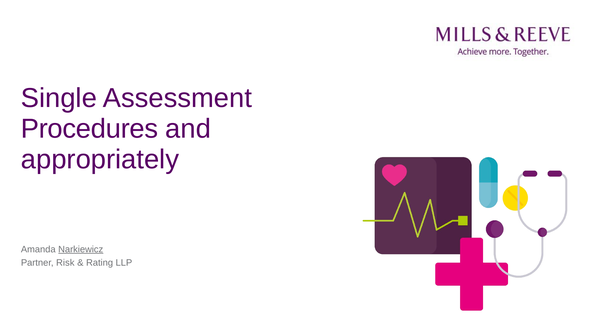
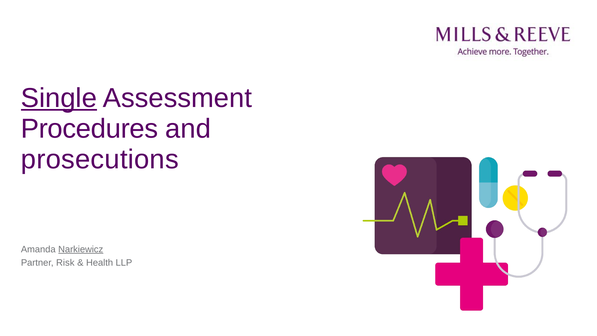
Single underline: none -> present
appropriately: appropriately -> prosecutions
Rating: Rating -> Health
